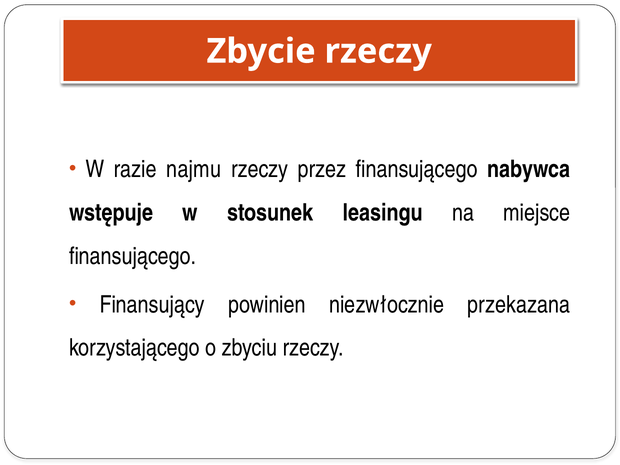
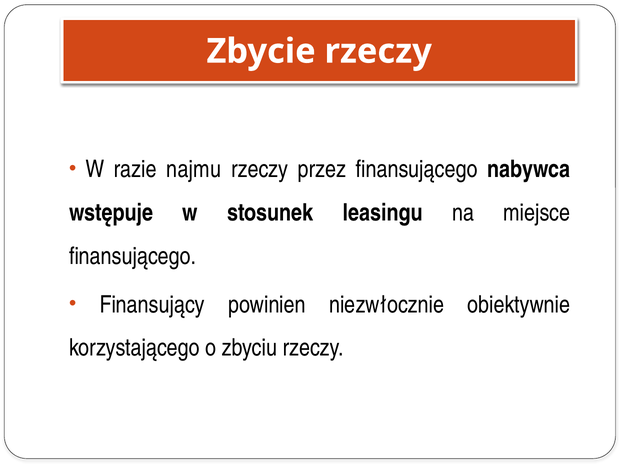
przekazana: przekazana -> obiektywnie
